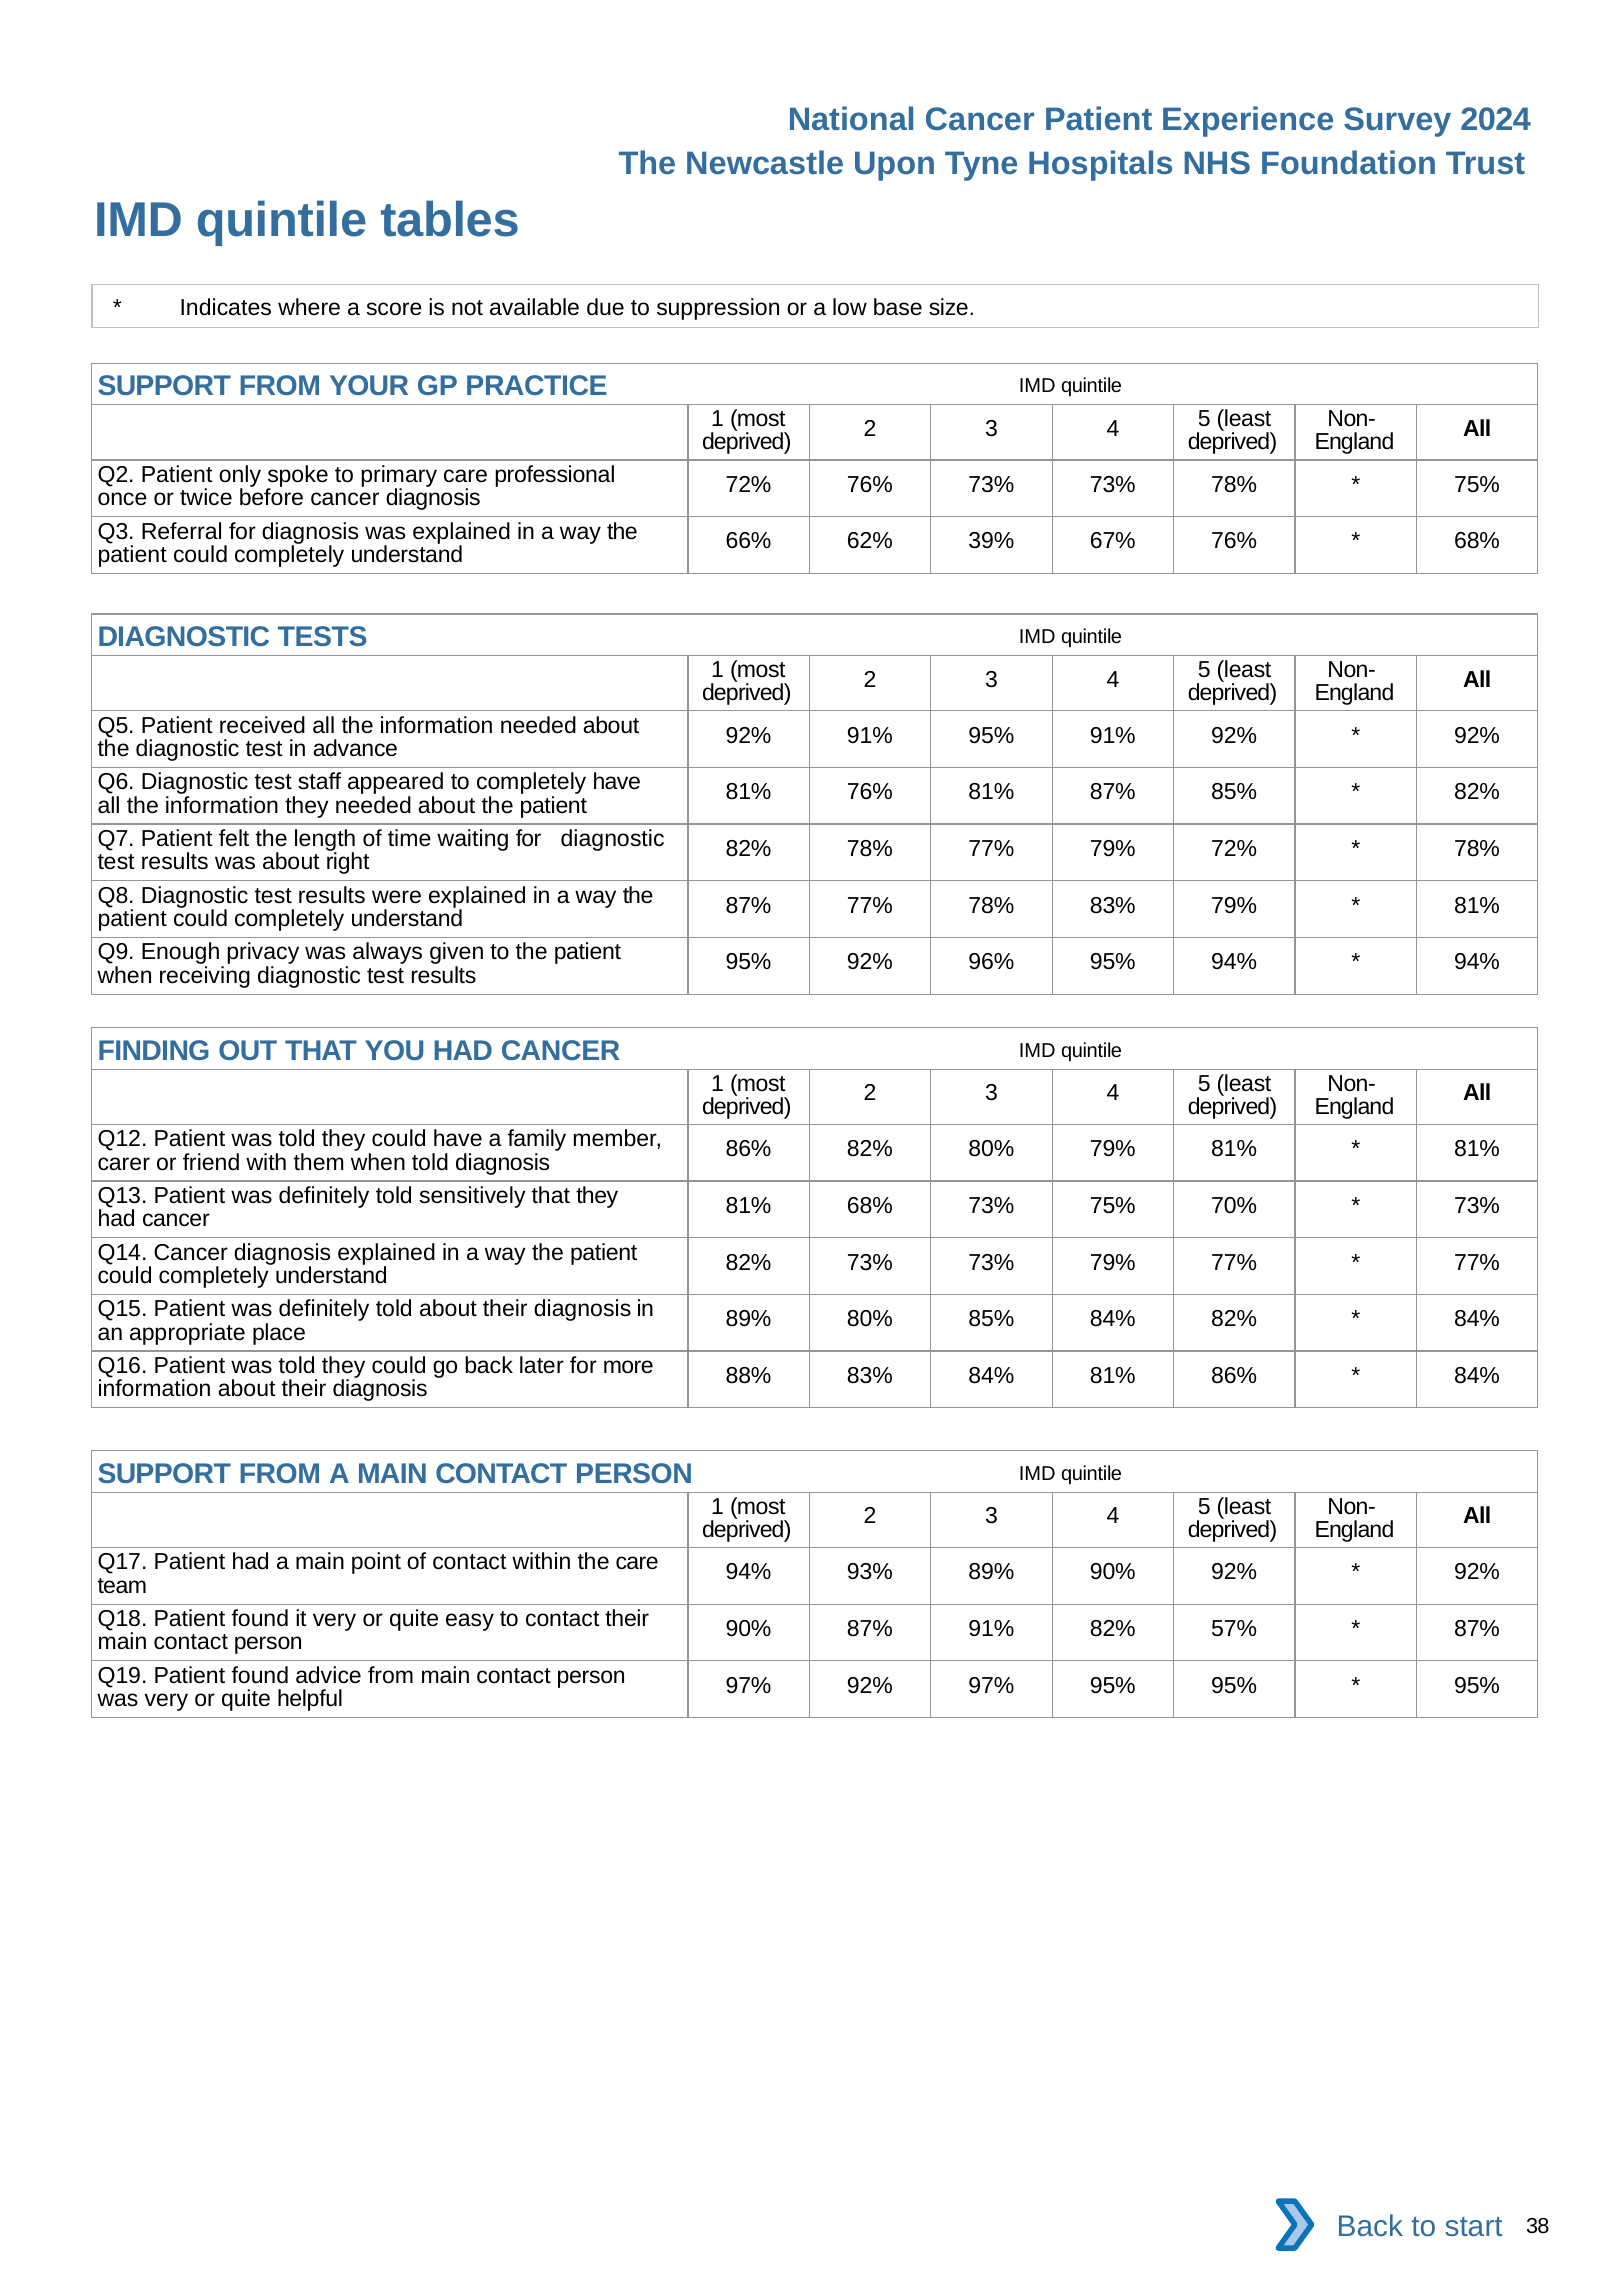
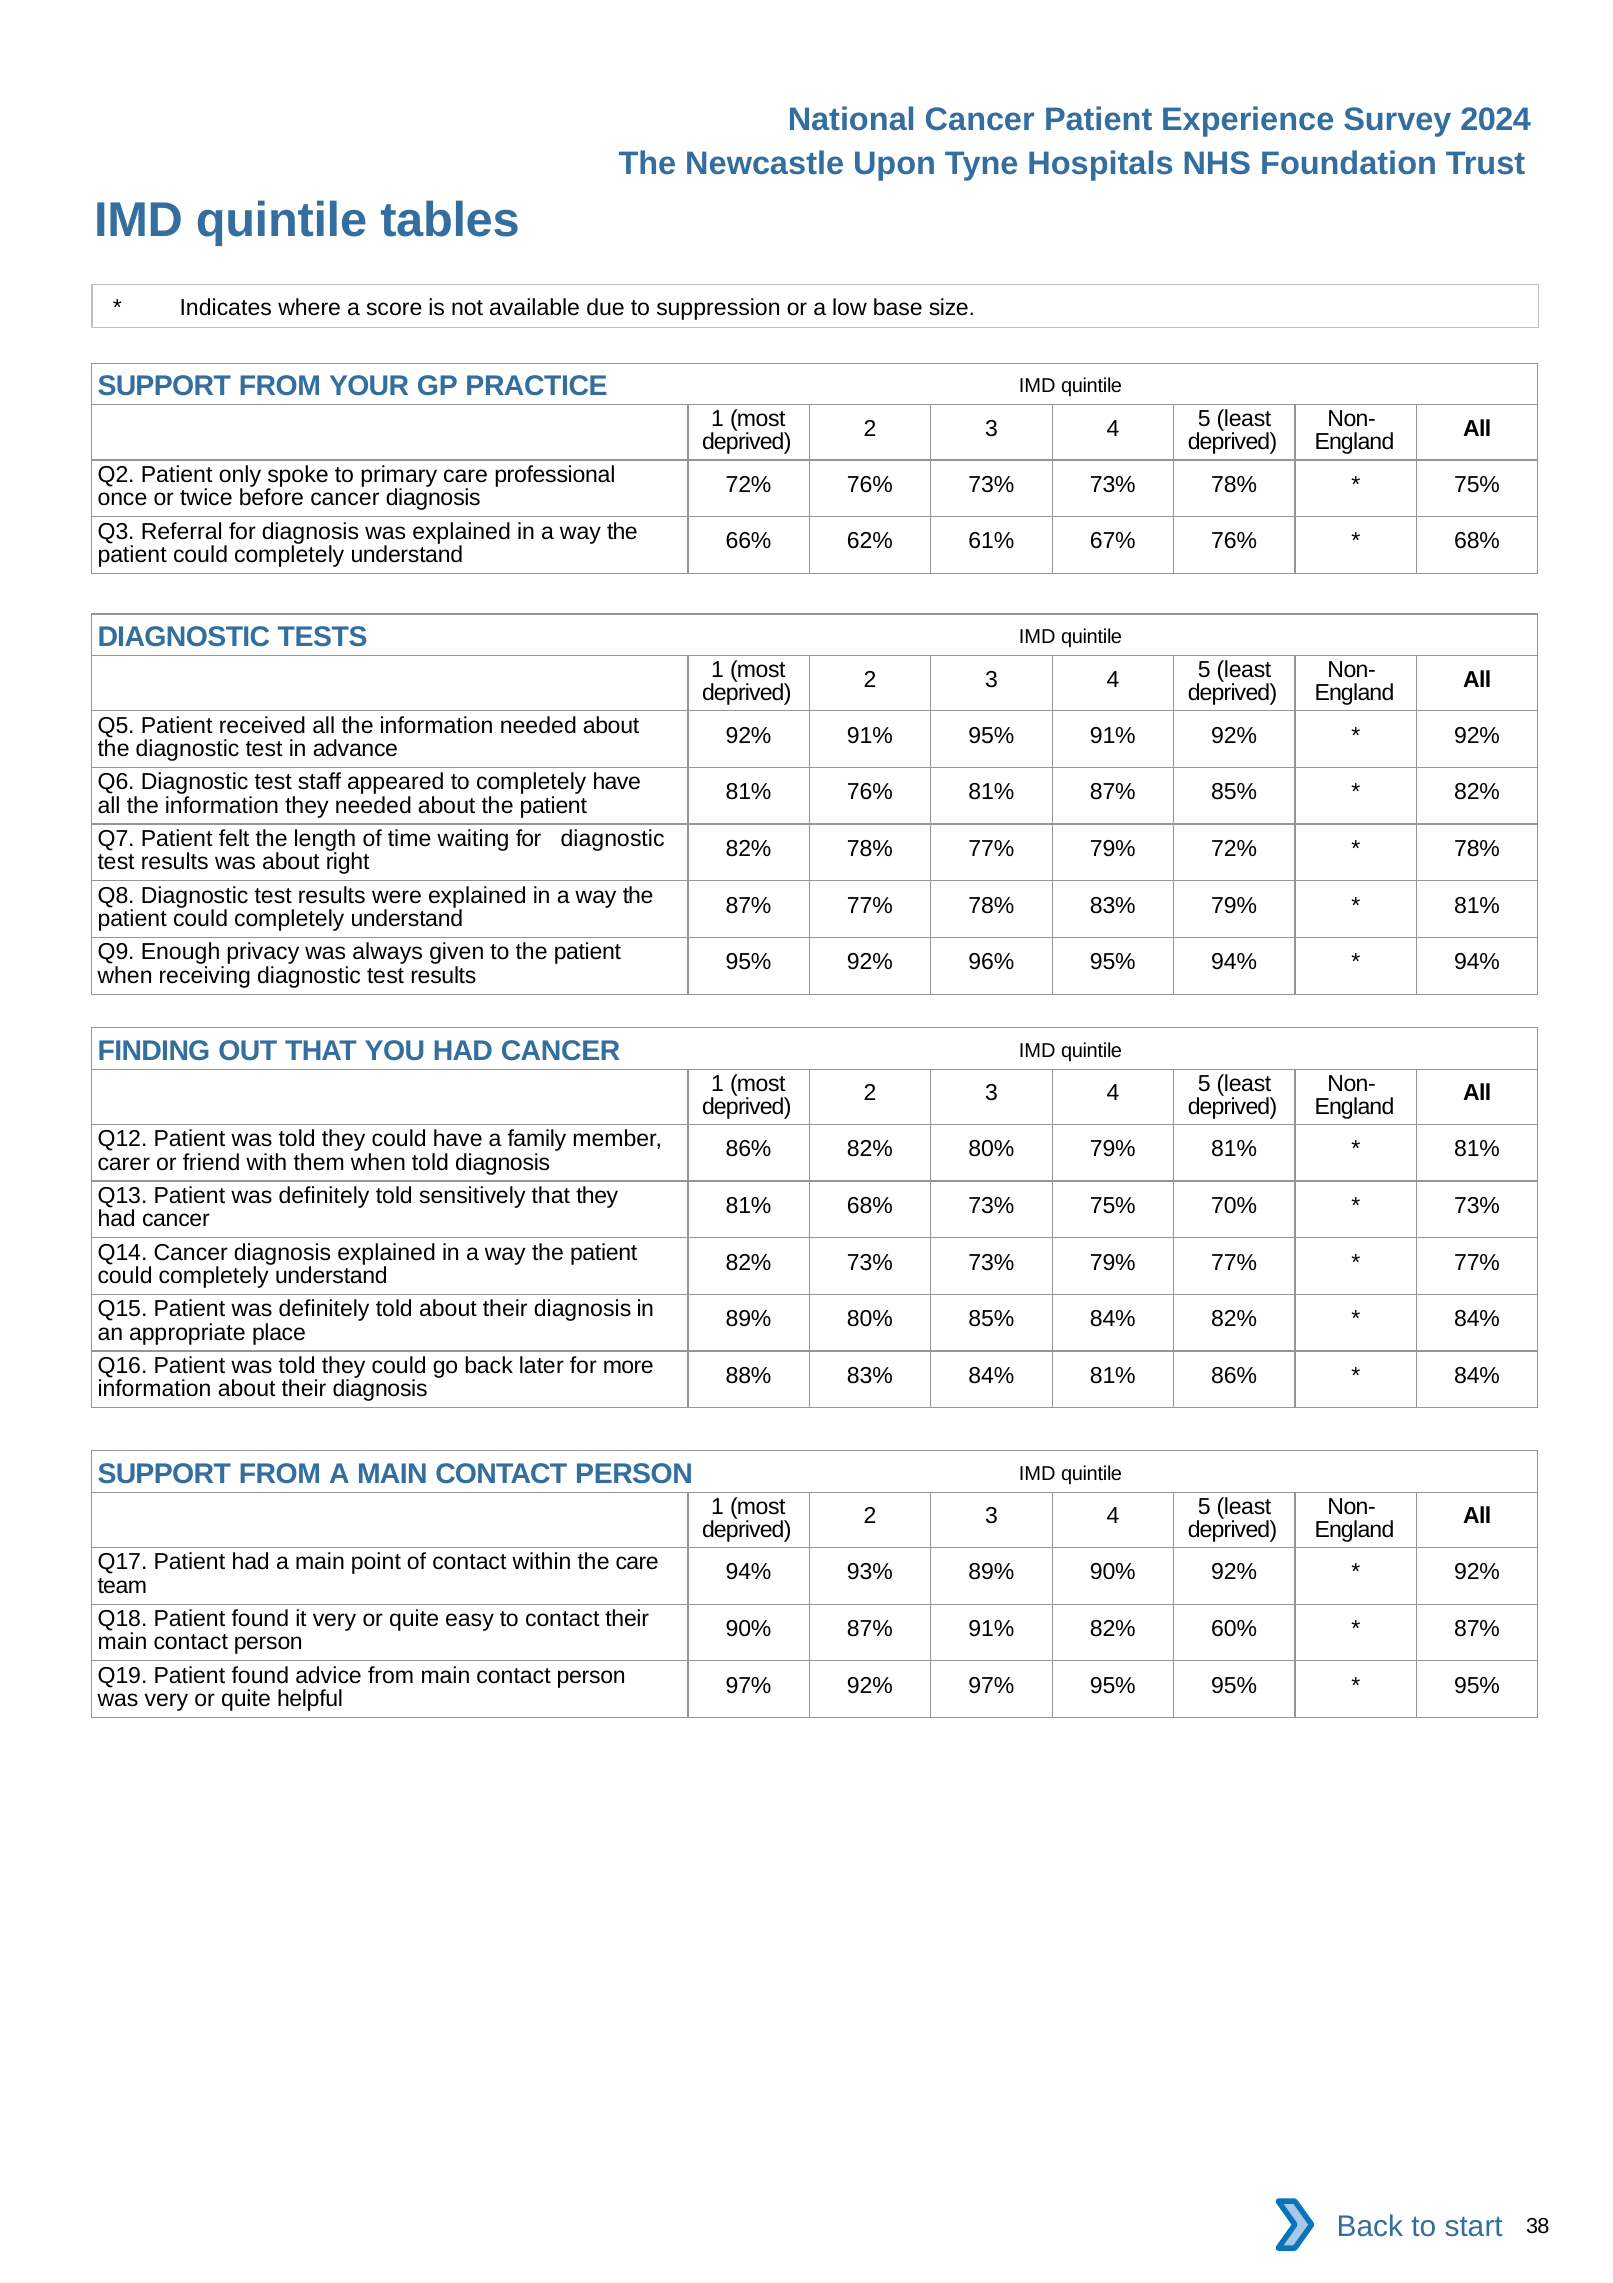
39%: 39% -> 61%
57%: 57% -> 60%
